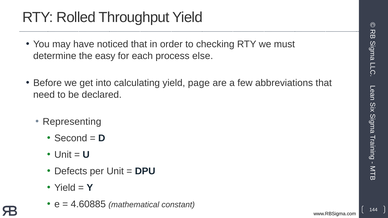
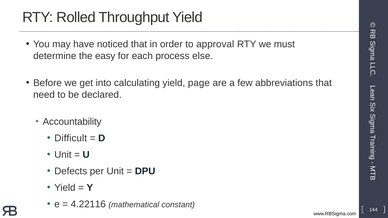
checking: checking -> approval
Representing: Representing -> Accountability
Second: Second -> Difficult
4.60885: 4.60885 -> 4.22116
